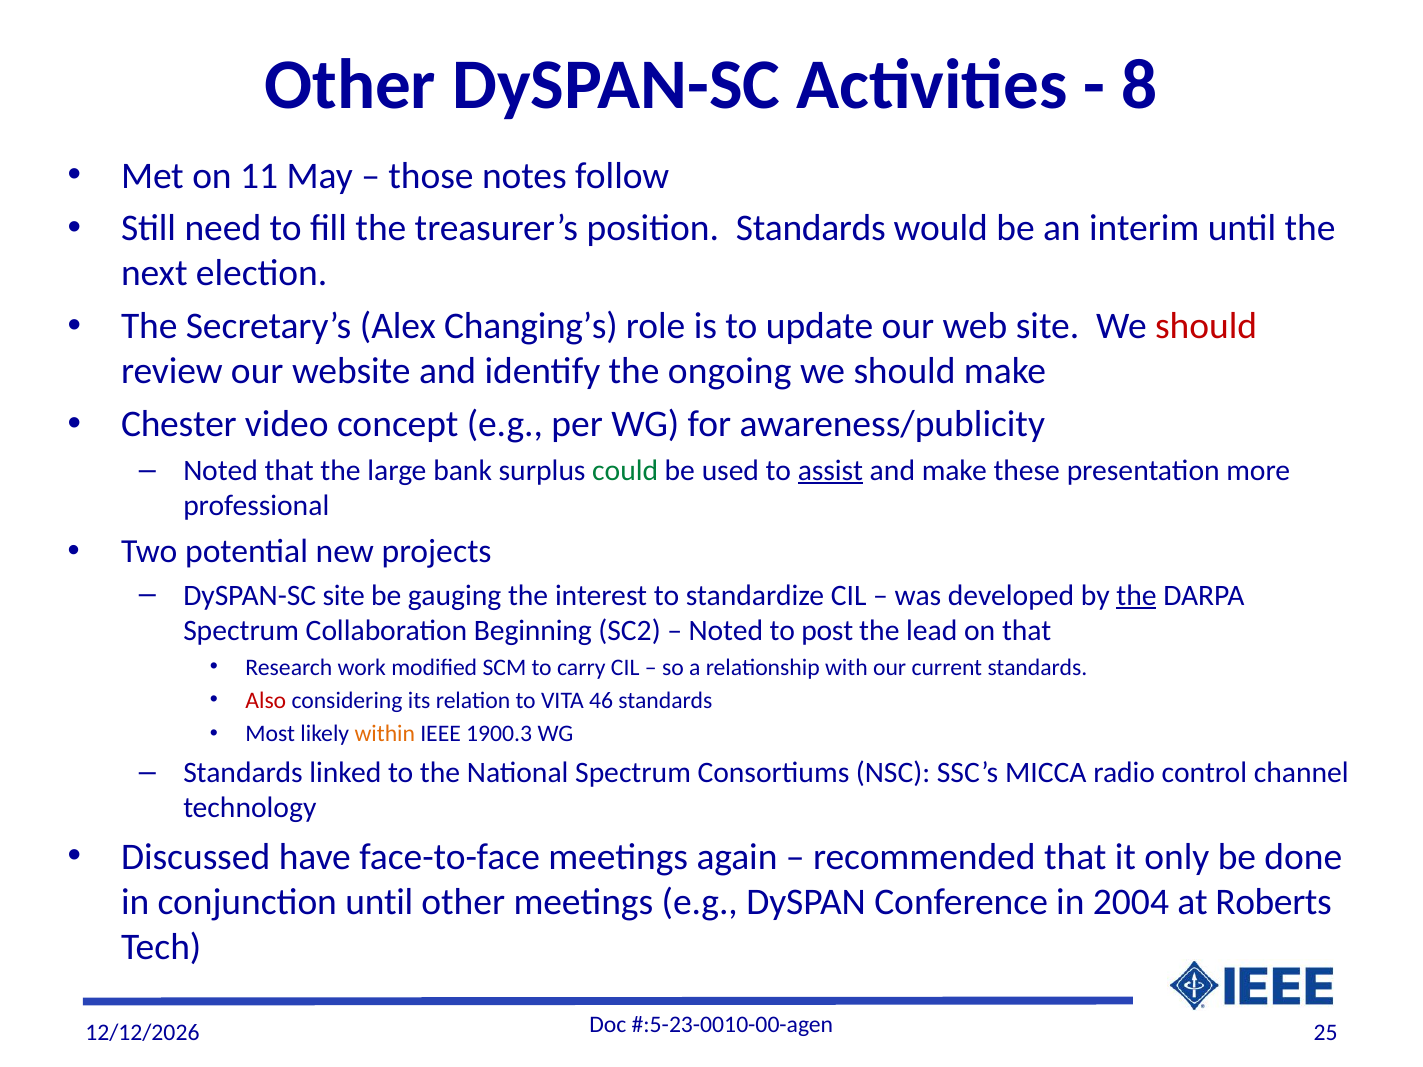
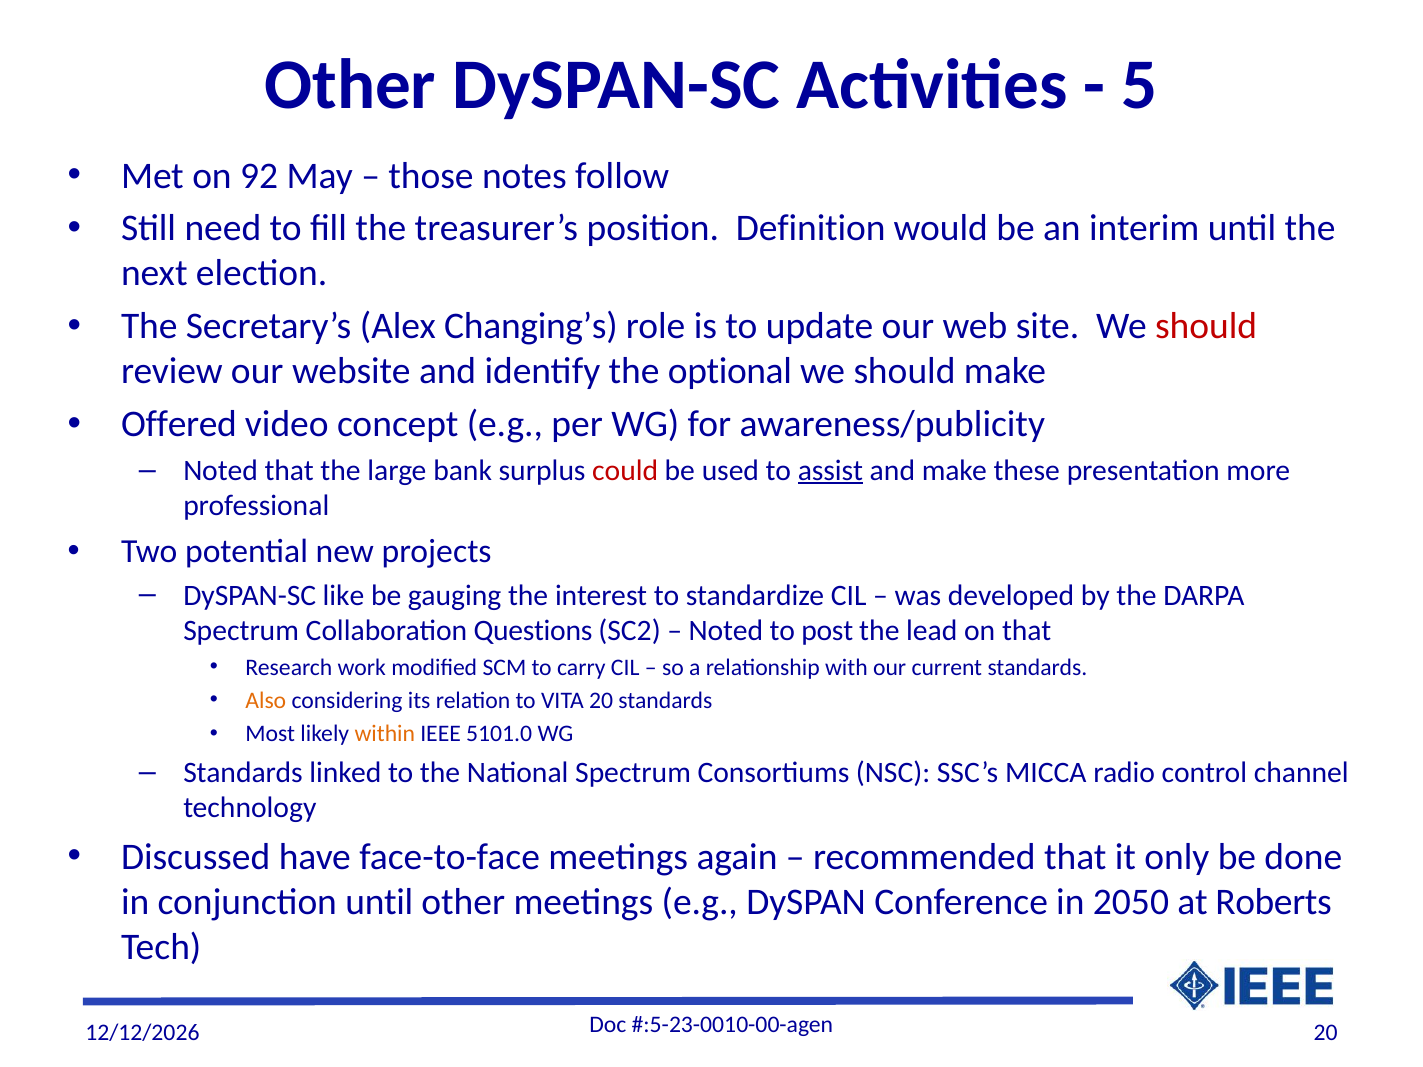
8: 8 -> 5
11: 11 -> 92
position Standards: Standards -> Definition
ongoing: ongoing -> optional
Chester: Chester -> Offered
could colour: green -> red
DySPAN-SC site: site -> like
the at (1136, 596) underline: present -> none
Beginning: Beginning -> Questions
Also colour: red -> orange
VITA 46: 46 -> 20
1900.3: 1900.3 -> 5101.0
2004: 2004 -> 2050
25 at (1326, 1033): 25 -> 20
